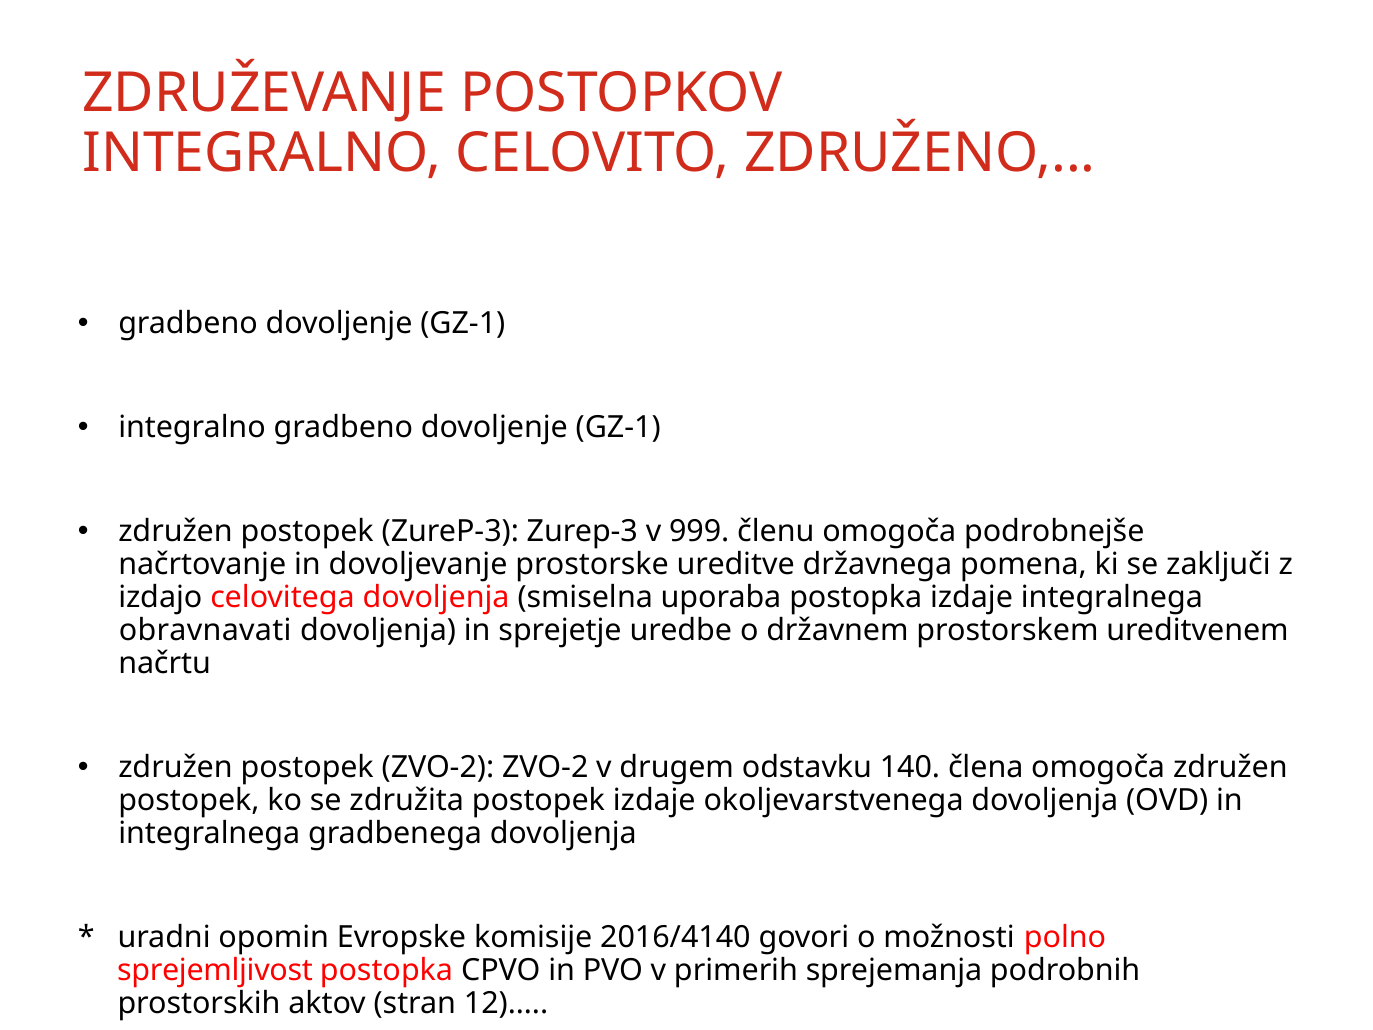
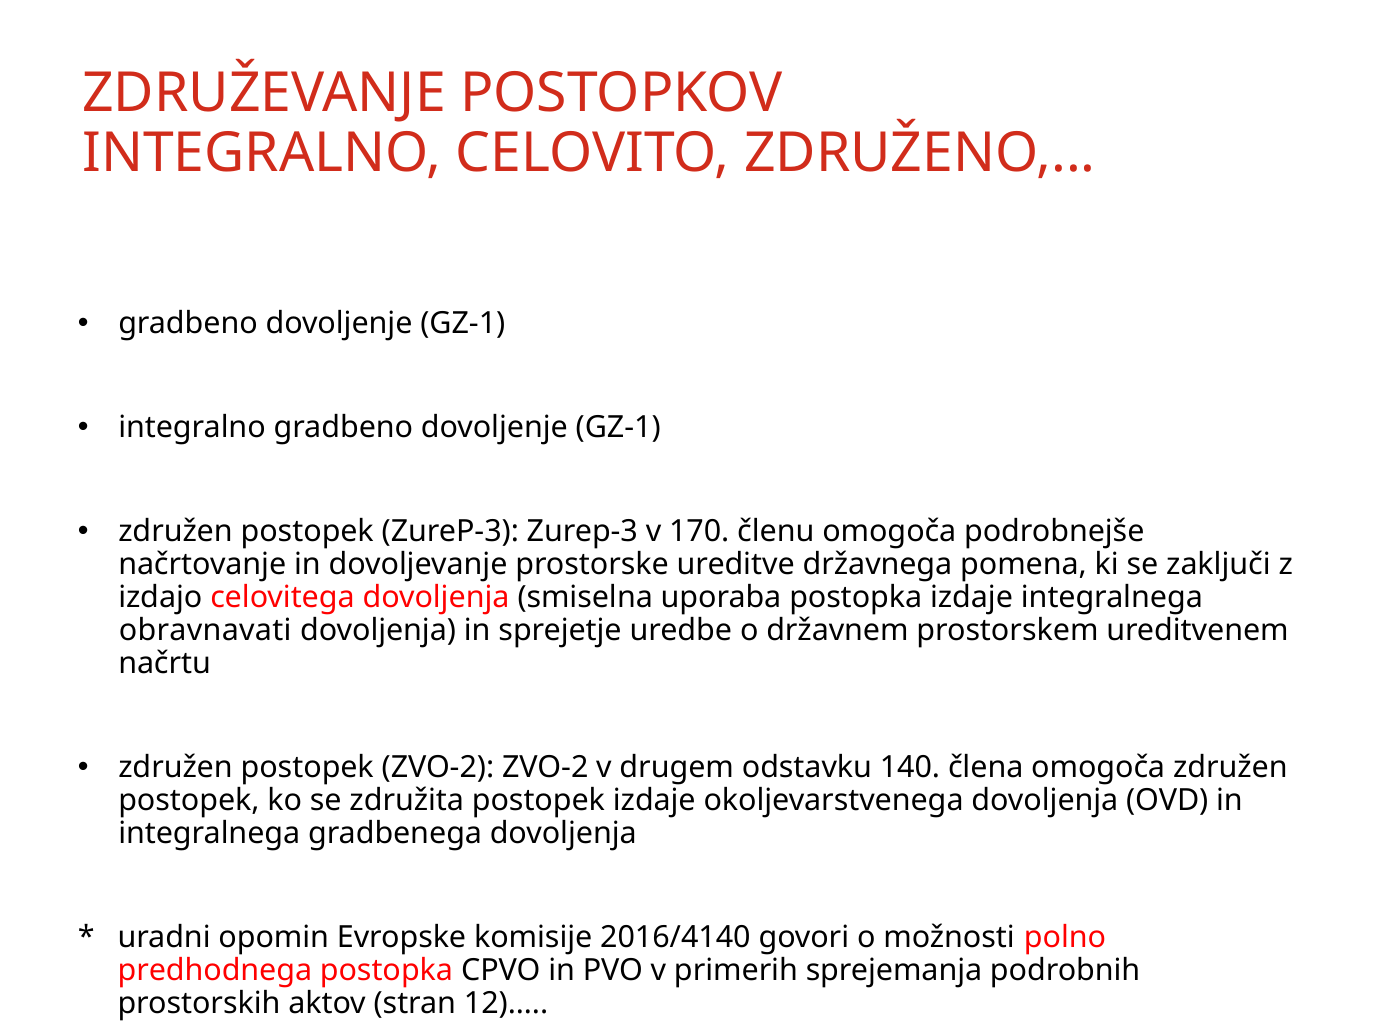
999: 999 -> 170
sprejemljivost: sprejemljivost -> predhodnega
